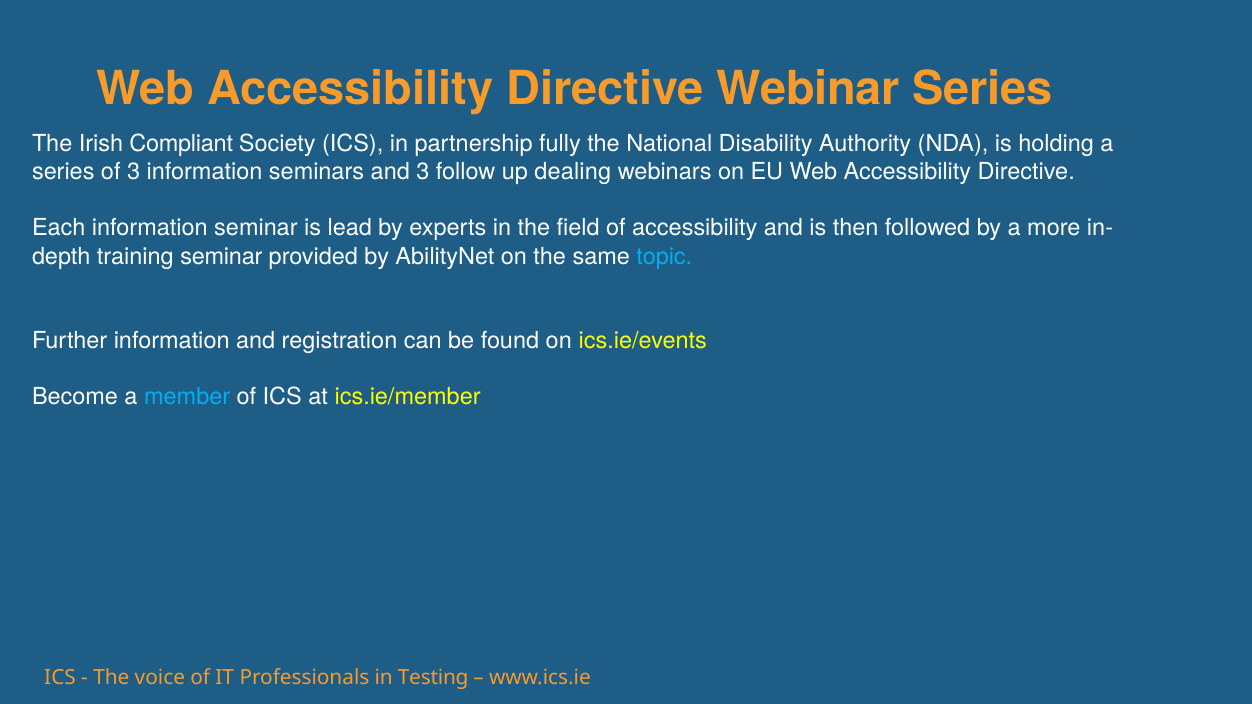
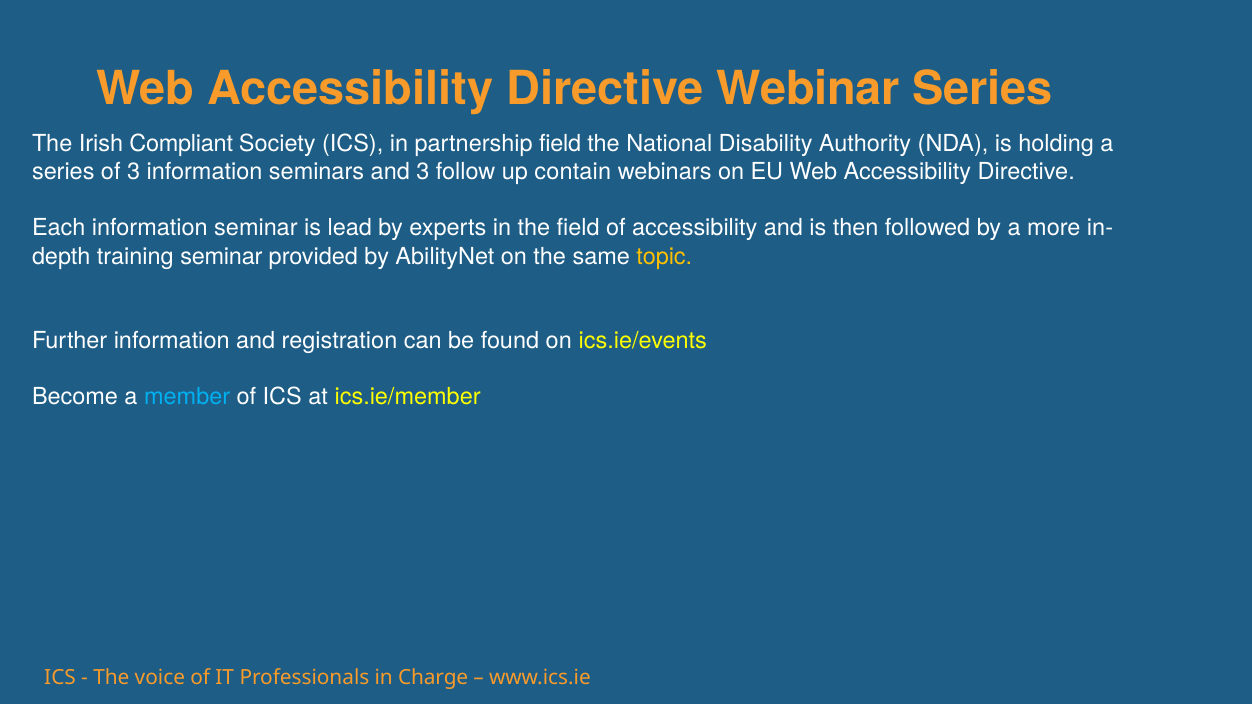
partnership fully: fully -> field
dealing: dealing -> contain
topic colour: light blue -> yellow
Testing: Testing -> Charge
